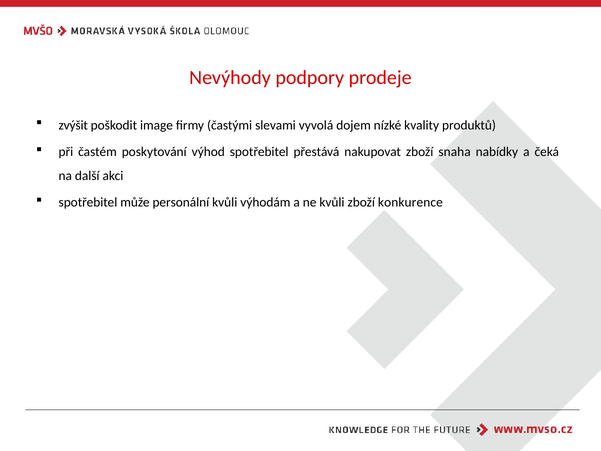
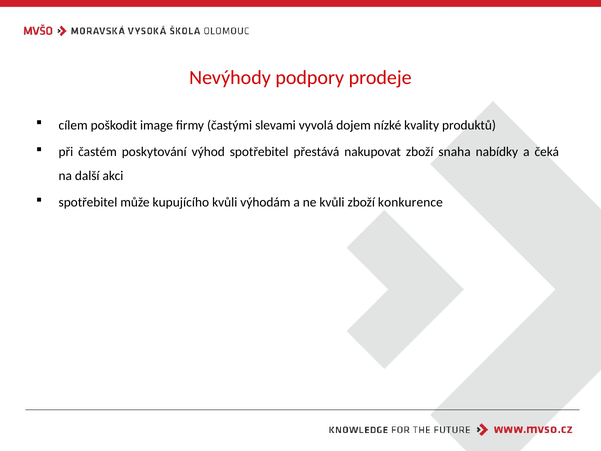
zvýšit: zvýšit -> cílem
personální: personální -> kupujícího
